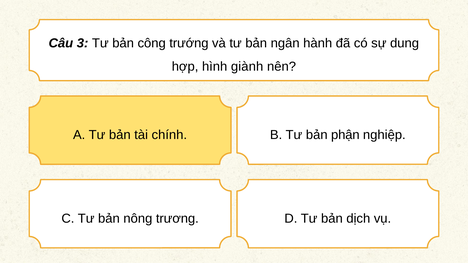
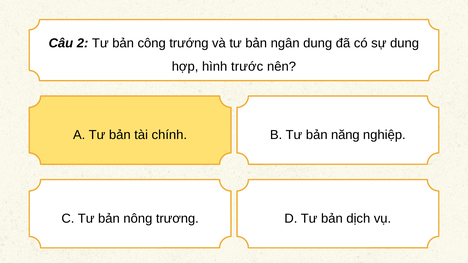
3: 3 -> 2
ngân hành: hành -> dung
giành: giành -> trước
phận: phận -> năng
